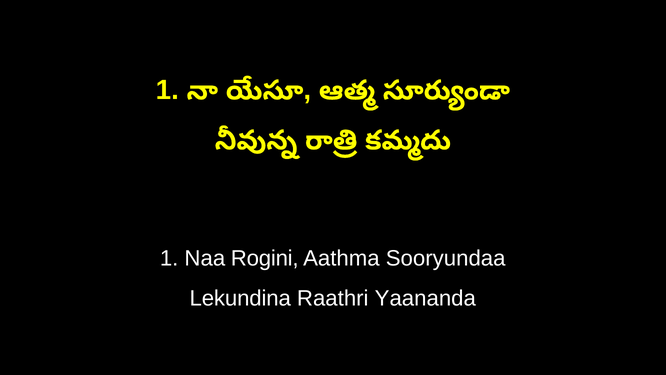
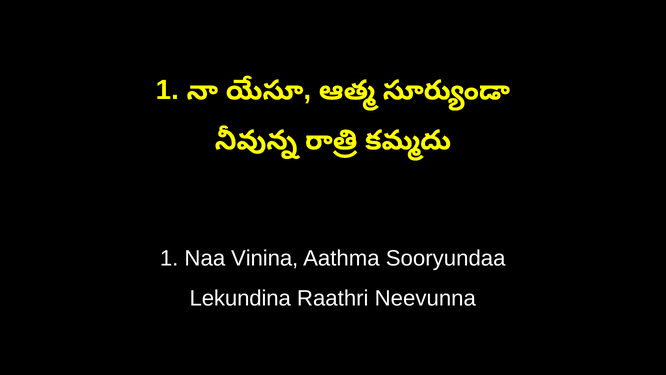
Rogini: Rogini -> Vinina
Yaananda: Yaananda -> Neevunna
